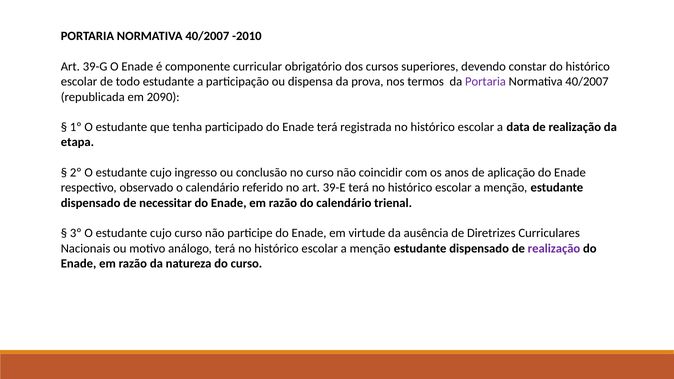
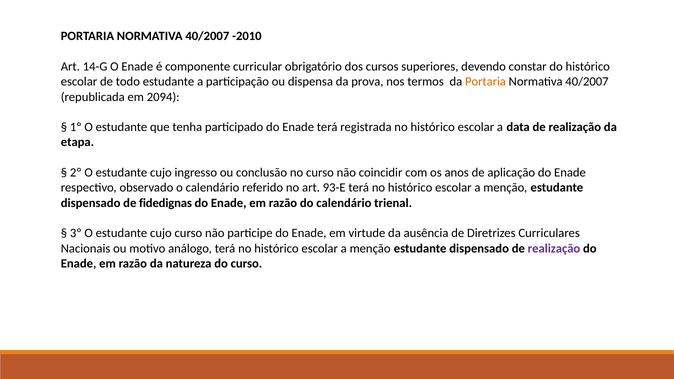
39-G: 39-G -> 14-G
Portaria at (485, 82) colour: purple -> orange
2090: 2090 -> 2094
39-E: 39-E -> 93-E
necessitar: necessitar -> fidedignas
